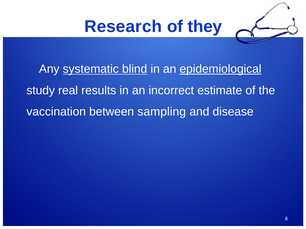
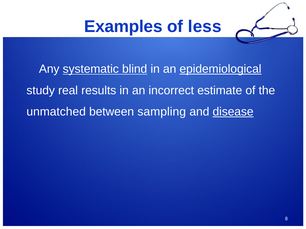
Research: Research -> Examples
they: they -> less
vaccination: vaccination -> unmatched
disease underline: none -> present
